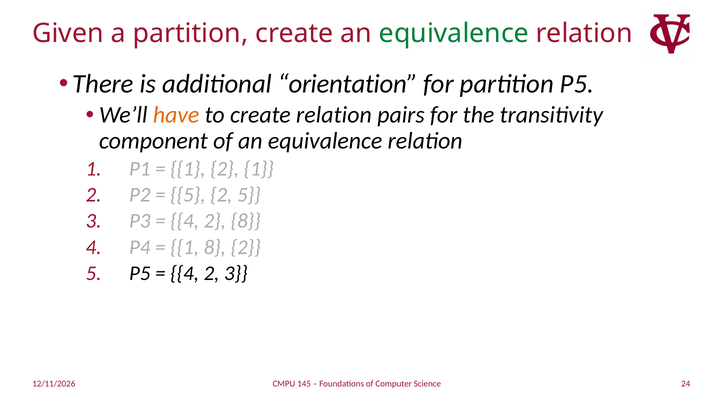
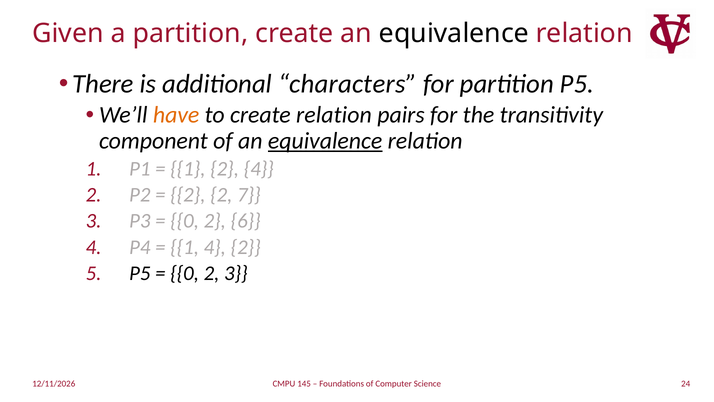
equivalence at (454, 33) colour: green -> black
orientation: orientation -> characters
equivalence at (325, 141) underline: none -> present
2 1: 1 -> 4
5 at (188, 195): 5 -> 2
5 at (249, 195): 5 -> 7
4 at (185, 221): 4 -> 0
2 8: 8 -> 6
1 8: 8 -> 4
4 at (185, 273): 4 -> 0
